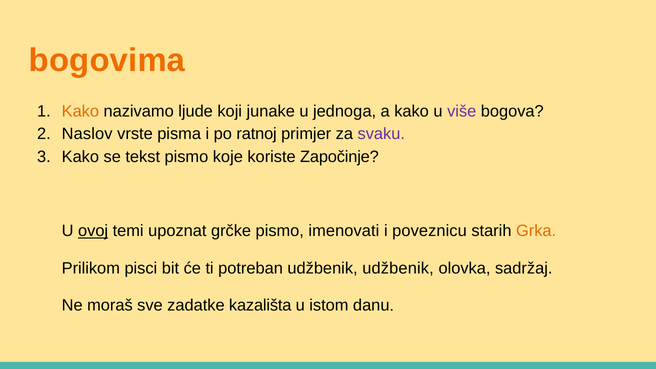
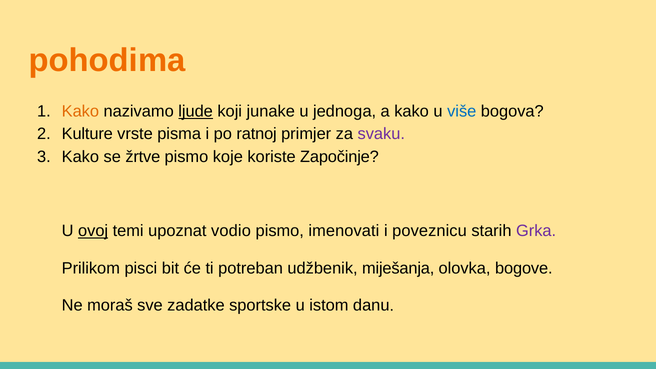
bogovima: bogovima -> pohodima
ljude underline: none -> present
više colour: purple -> blue
Naslov: Naslov -> Kulture
tekst: tekst -> žrtve
grčke: grčke -> vodio
Grka colour: orange -> purple
udžbenik udžbenik: udžbenik -> miješanja
sadržaj: sadržaj -> bogove
kazališta: kazališta -> sportske
